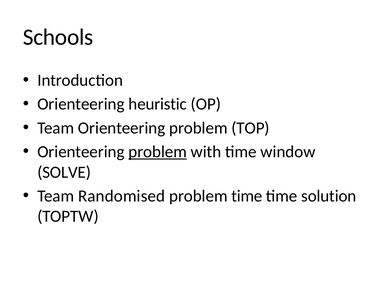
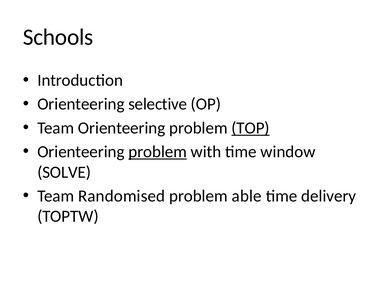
heuristic: heuristic -> selective
TOP underline: none -> present
problem time: time -> able
solution: solution -> delivery
